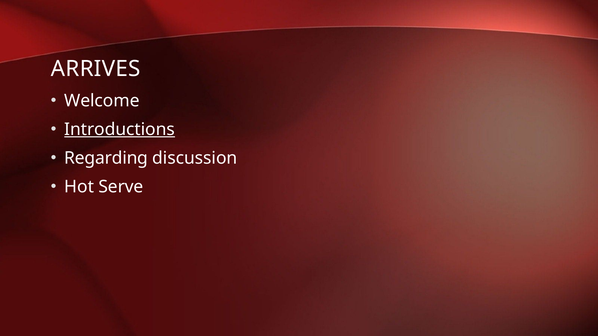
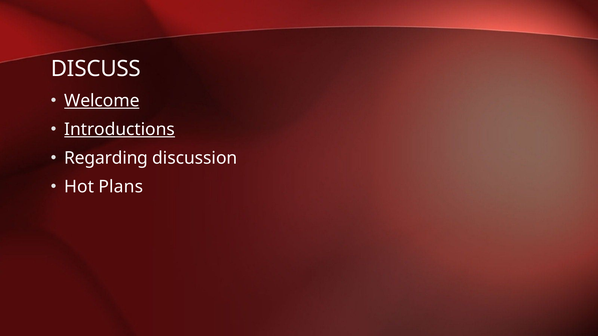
ARRIVES: ARRIVES -> DISCUSS
Welcome underline: none -> present
Serve: Serve -> Plans
